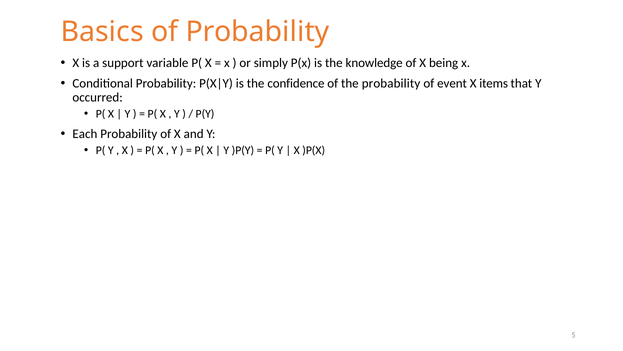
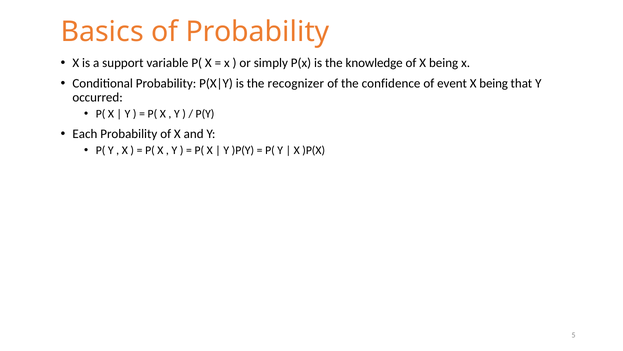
confidence: confidence -> recognizer
the probability: probability -> confidence
event X items: items -> being
